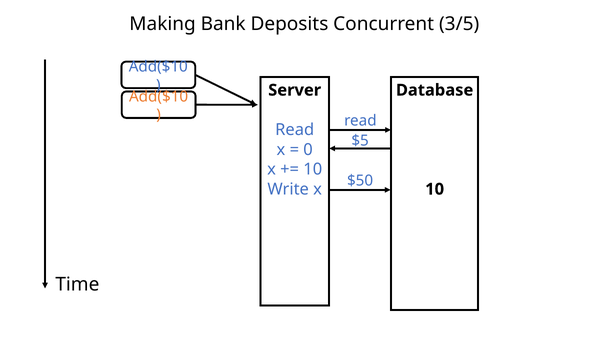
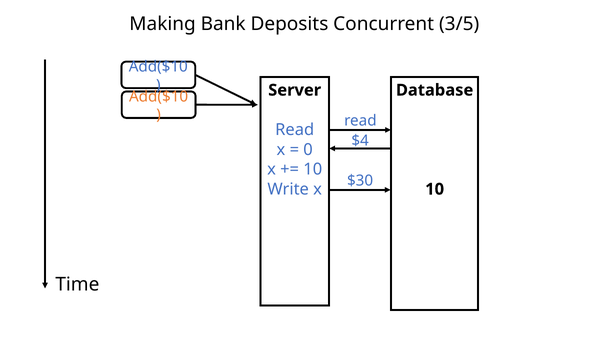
$5: $5 -> $4
$50: $50 -> $30
